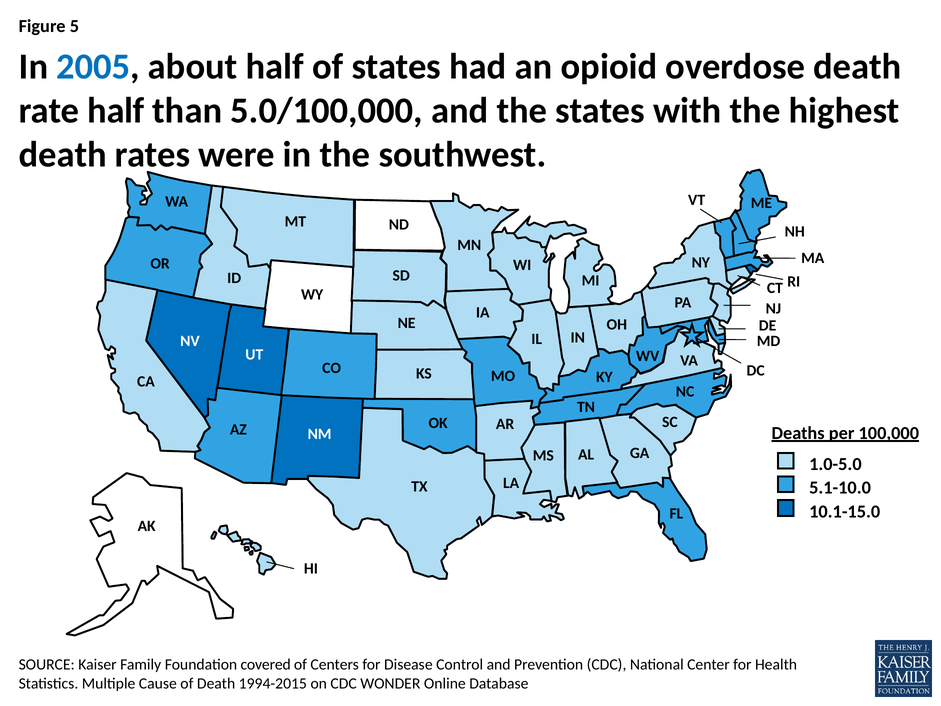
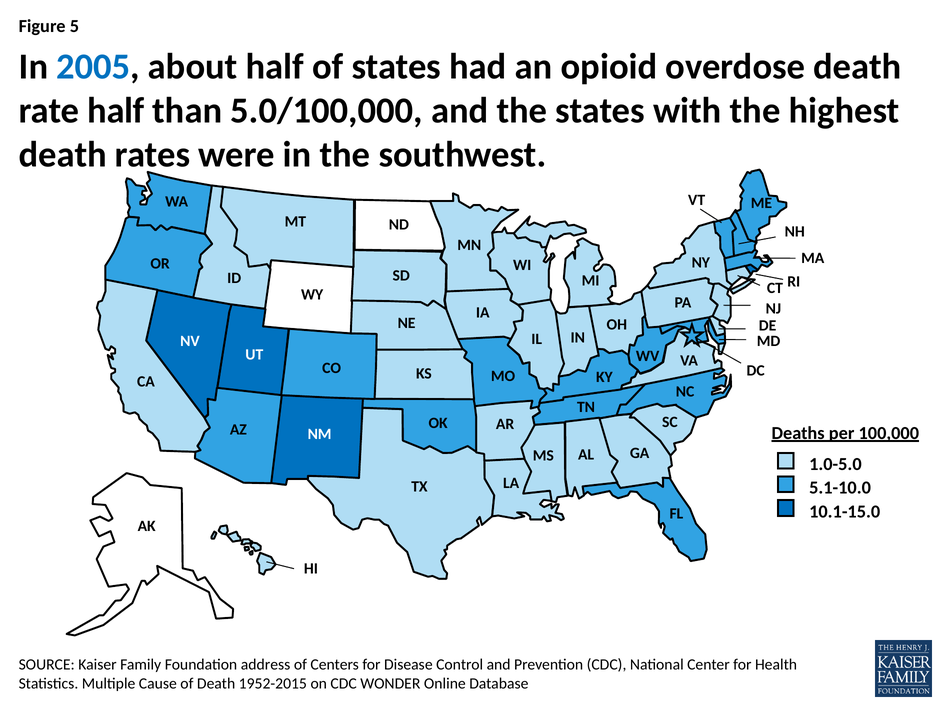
covered: covered -> address
1994-2015: 1994-2015 -> 1952-2015
